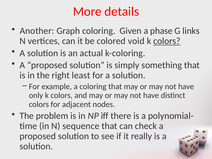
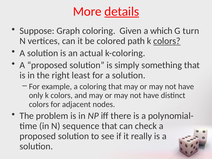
details underline: none -> present
Another: Another -> Suppose
phase: phase -> which
links: links -> turn
void: void -> path
